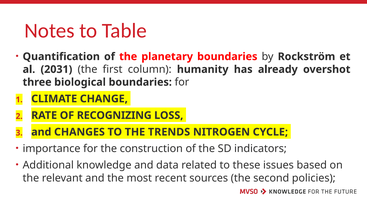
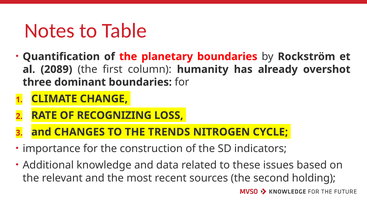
2031: 2031 -> 2089
biological: biological -> dominant
policies: policies -> holding
